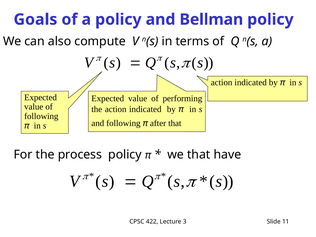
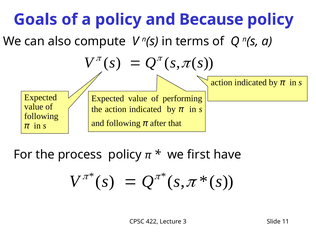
Bellman: Bellman -> Because
we that: that -> first
